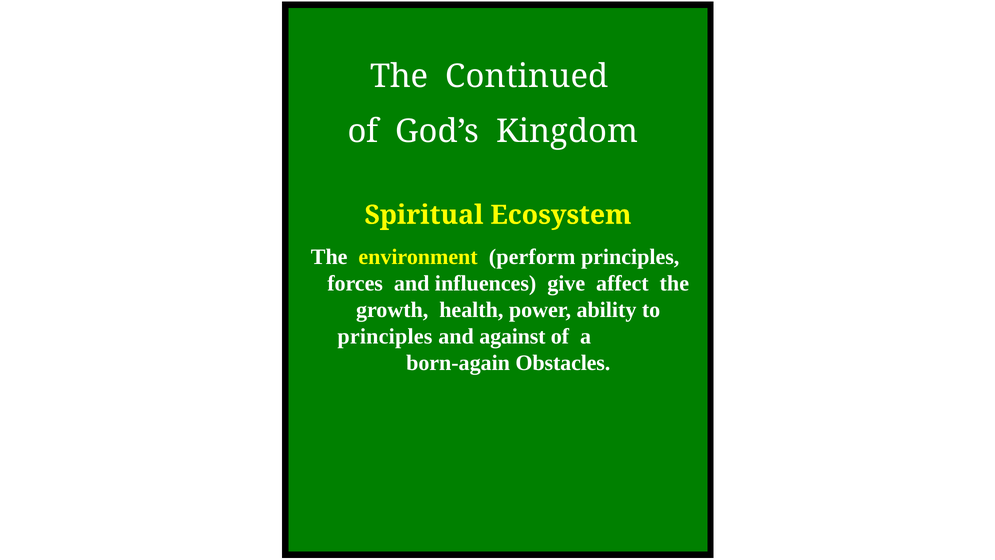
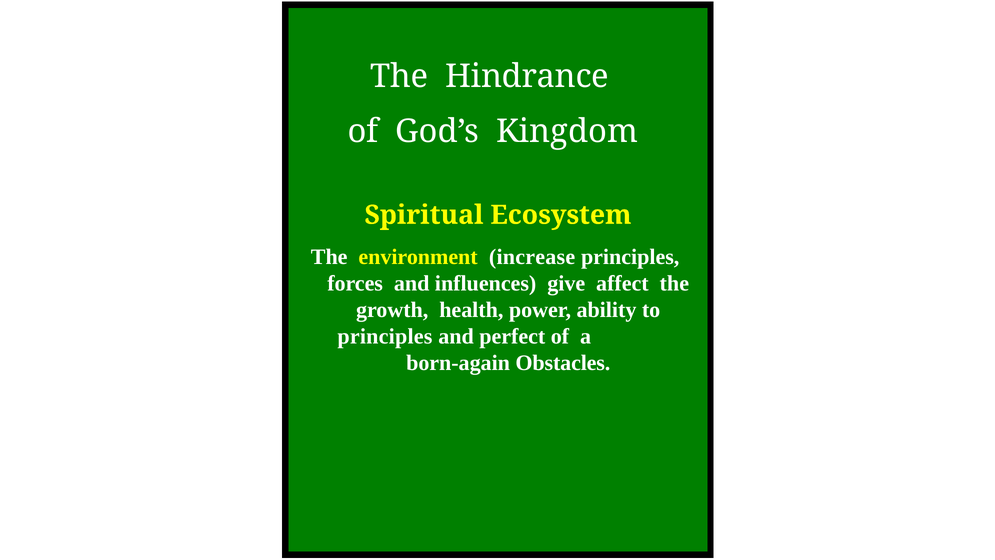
Continued: Continued -> Hindrance
perform: perform -> increase
against: against -> perfect
